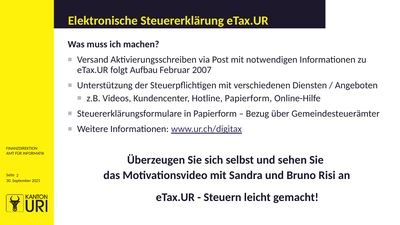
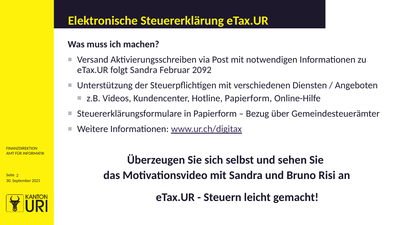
folgt Aufbau: Aufbau -> Sandra
2007: 2007 -> 2092
